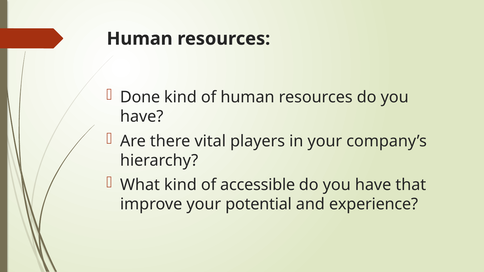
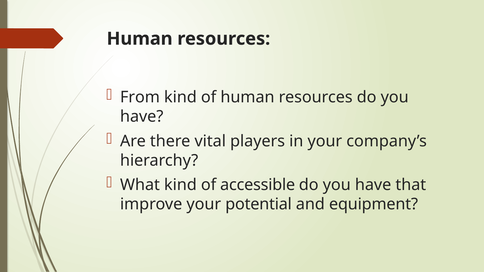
Done: Done -> From
experience: experience -> equipment
